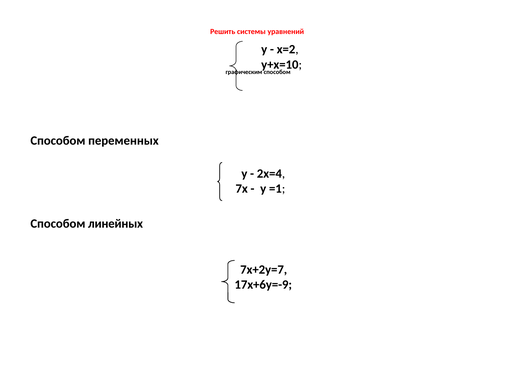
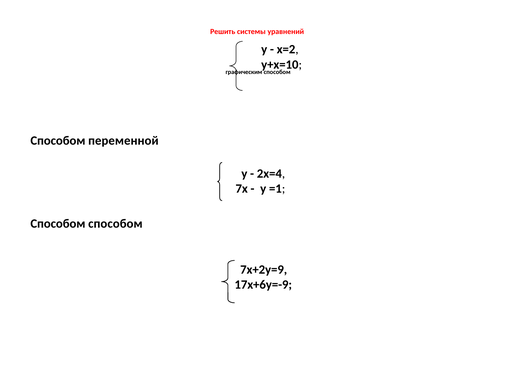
переменных: переменных -> переменной
линейных at (116, 223): линейных -> способом
7х+2у=7: 7х+2у=7 -> 7х+2у=9
